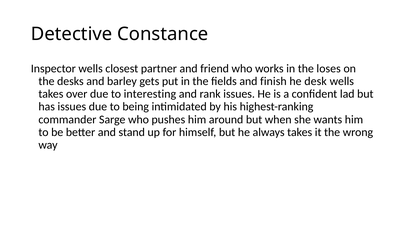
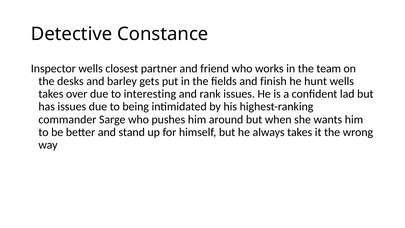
loses: loses -> team
desk: desk -> hunt
